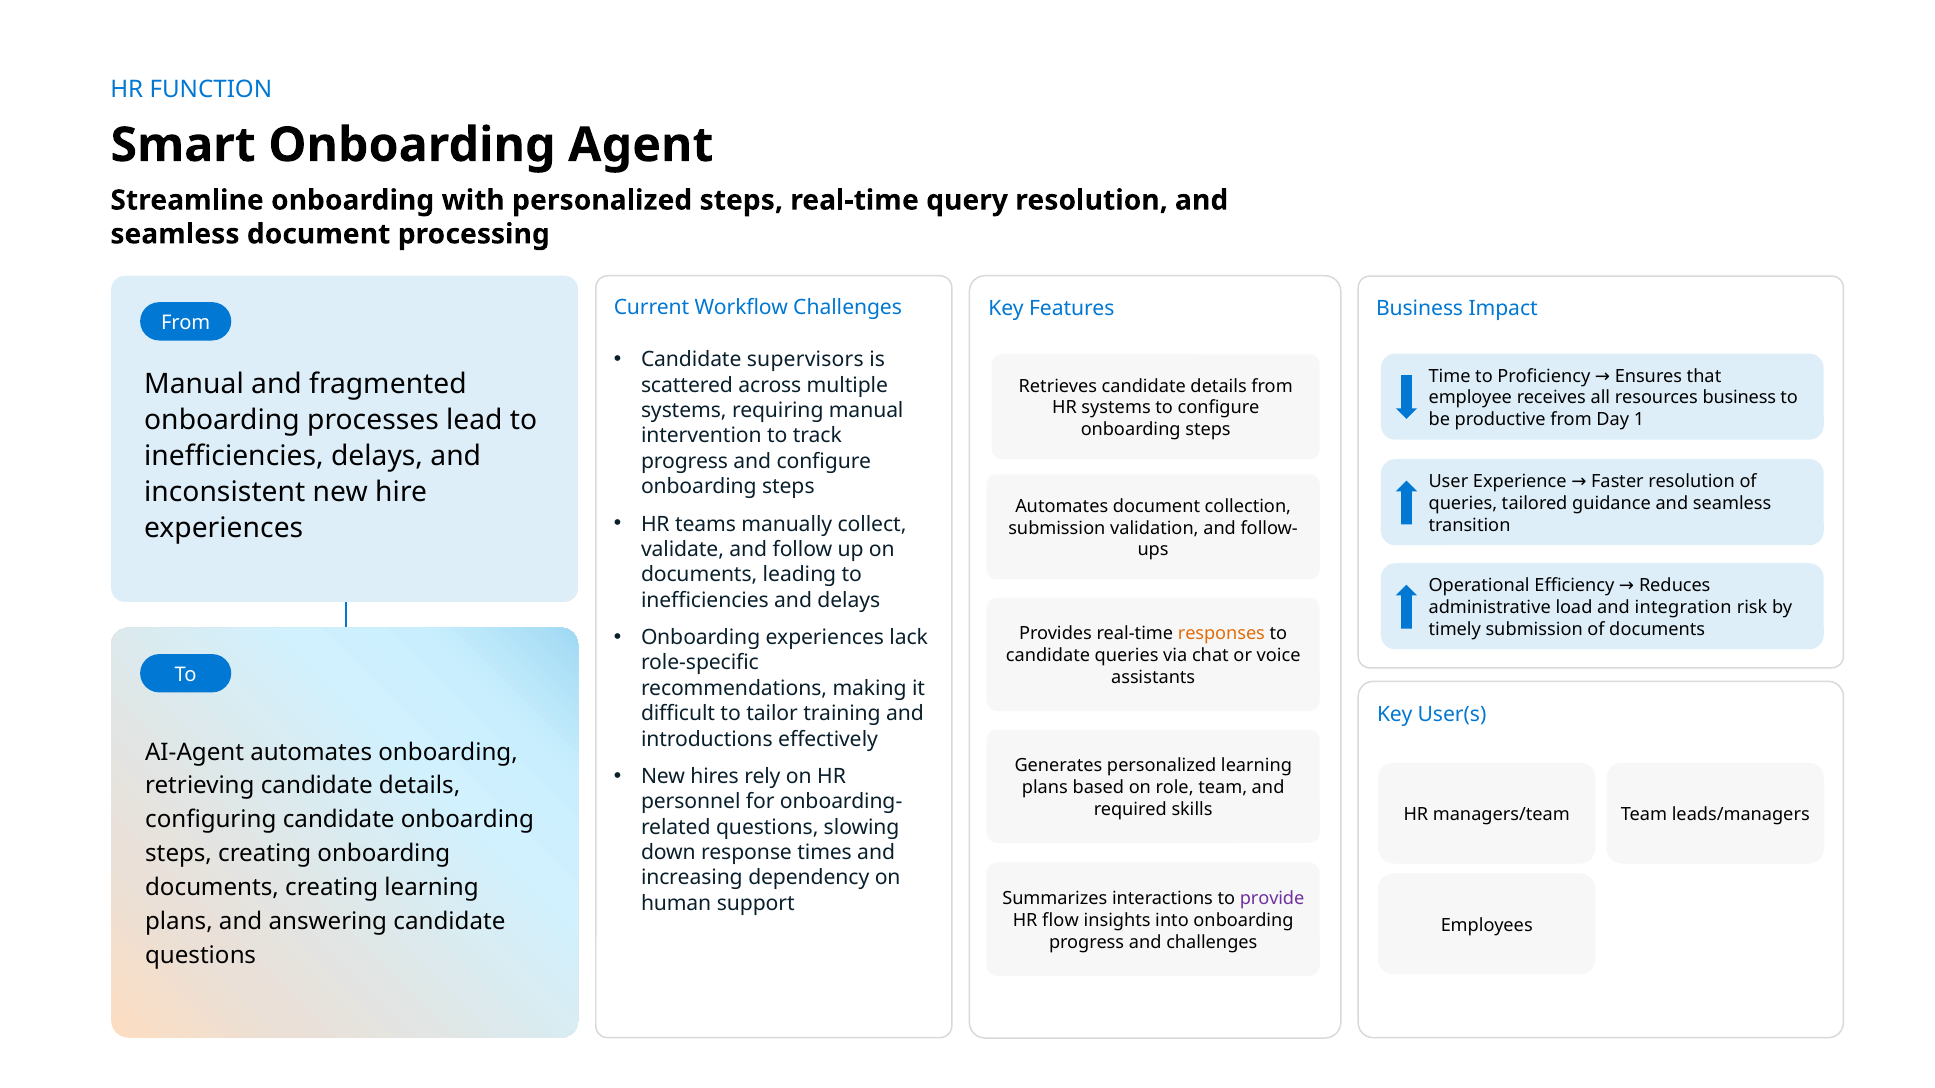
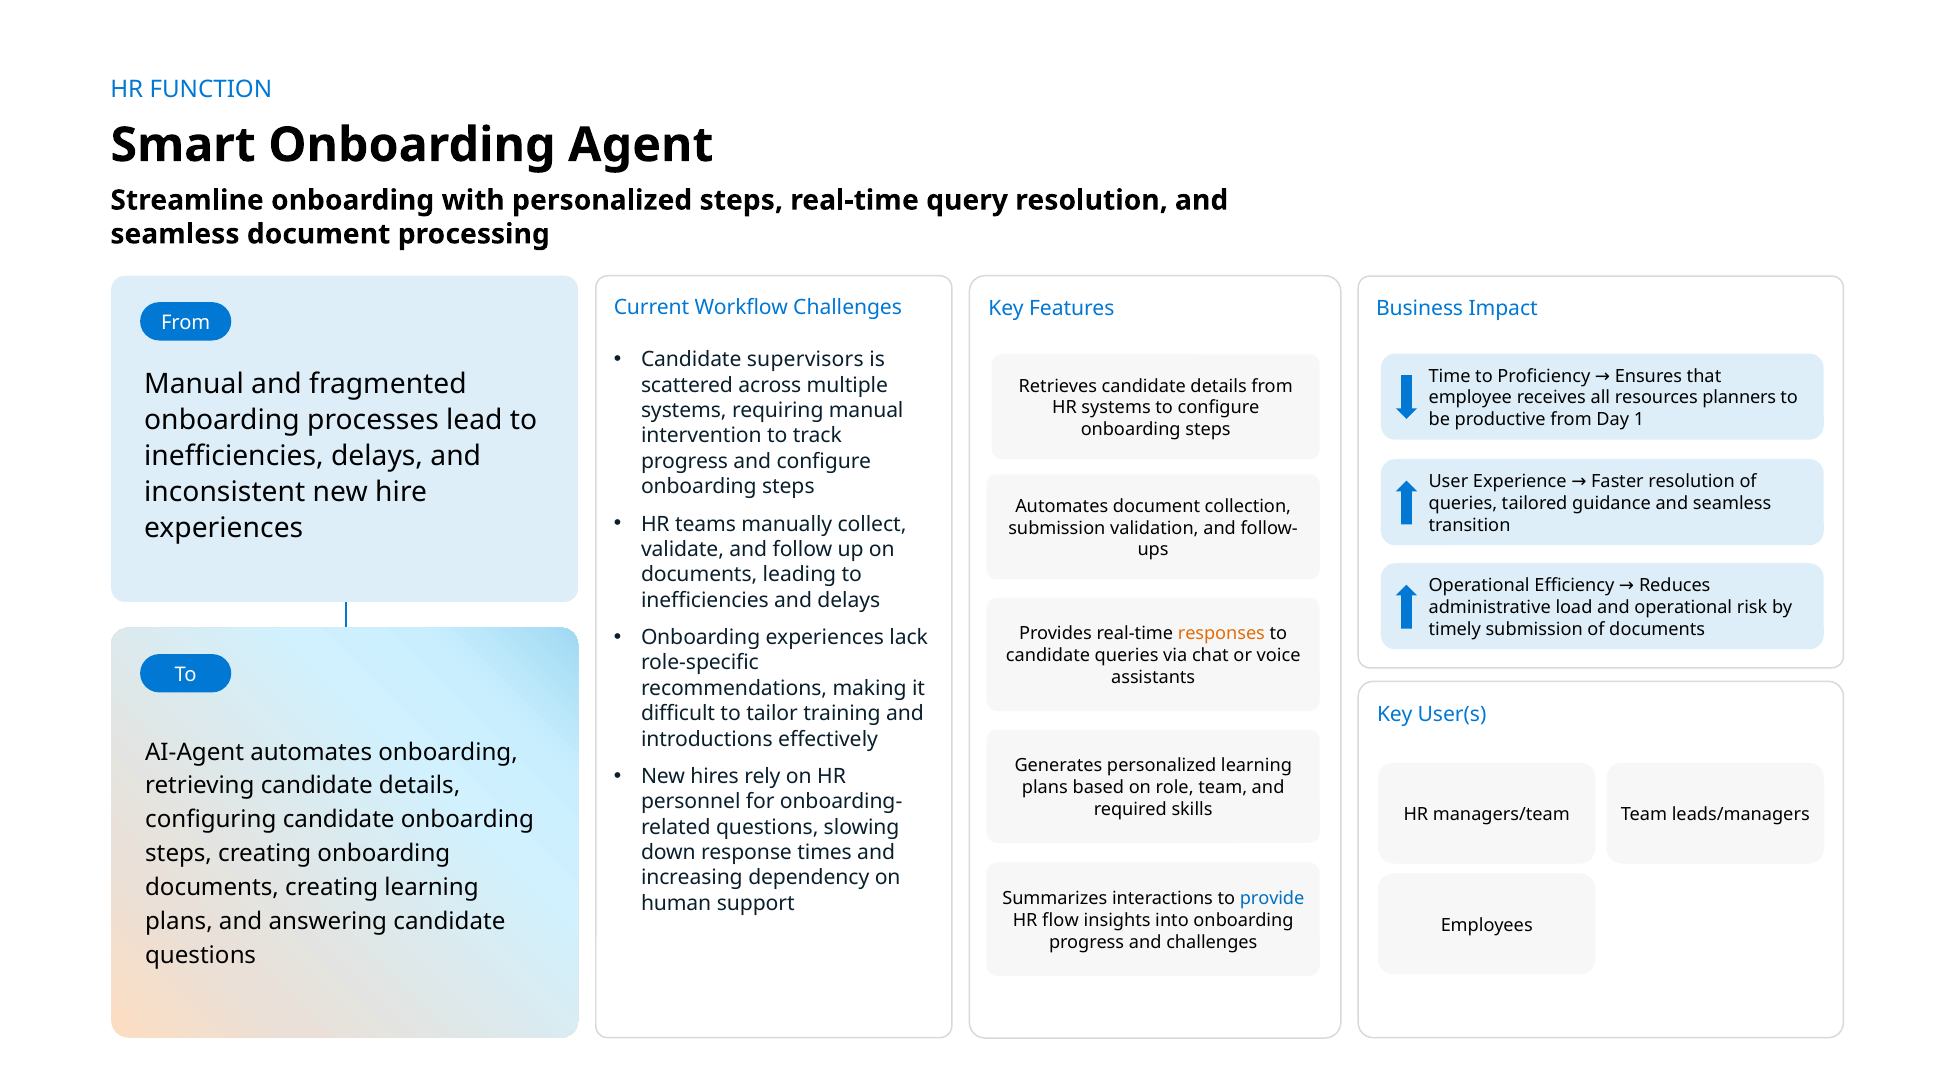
resources business: business -> planners
and integration: integration -> operational
provide colour: purple -> blue
